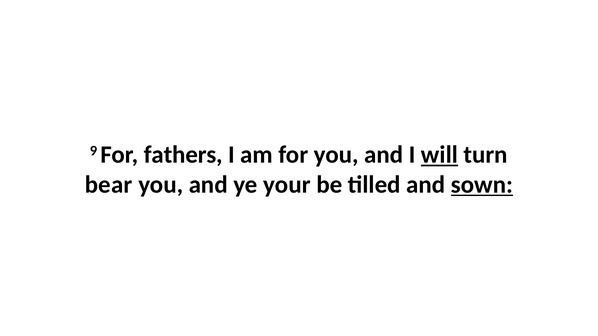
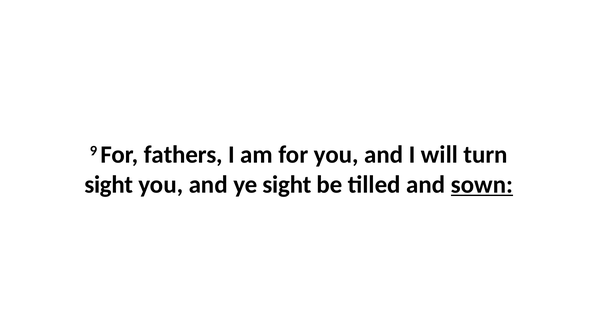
will underline: present -> none
bear at (109, 185): bear -> sight
ye your: your -> sight
